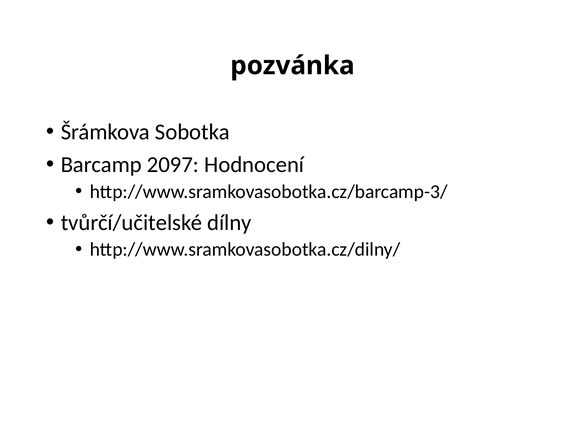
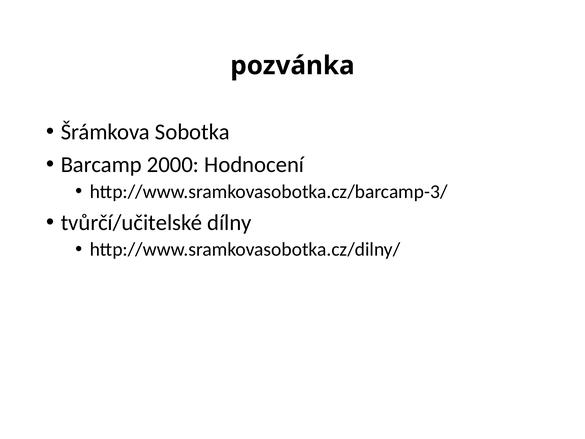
2097: 2097 -> 2000
